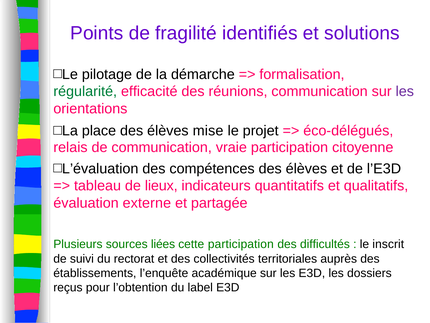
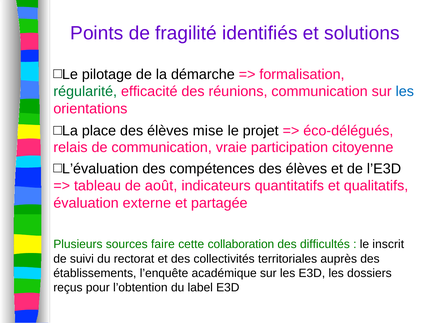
les at (405, 91) colour: purple -> blue
lieux: lieux -> août
liées: liées -> faire
cette participation: participation -> collaboration
